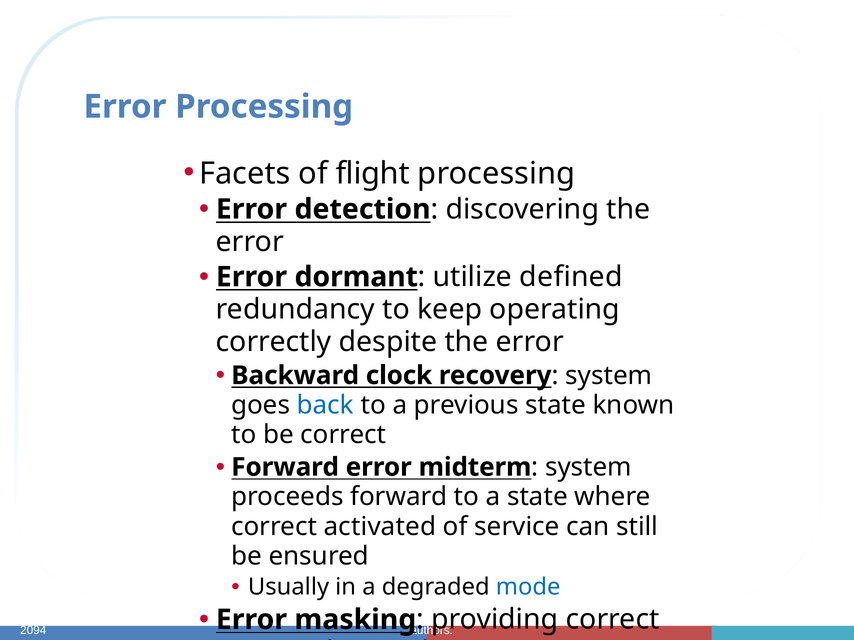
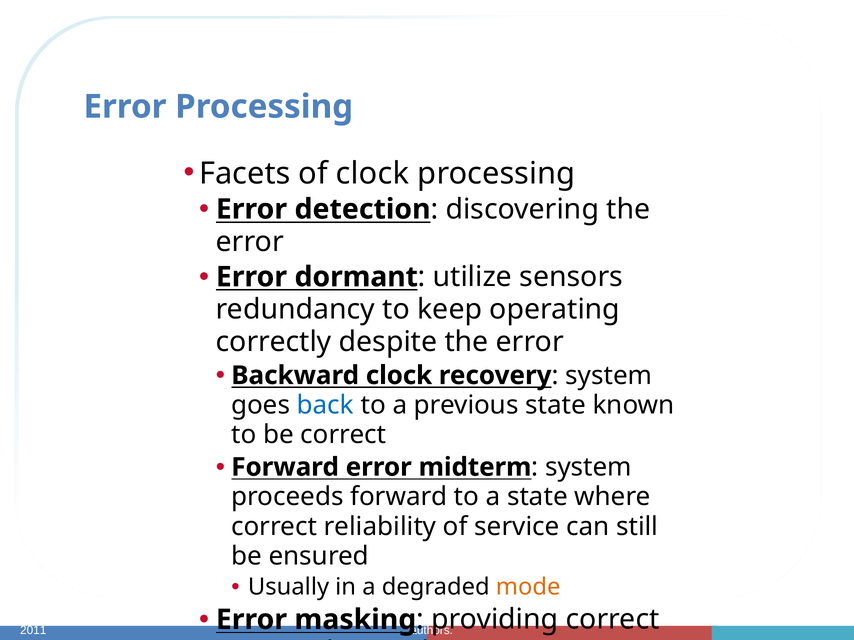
of flight: flight -> clock
defined: defined -> sensors
activated: activated -> reliability
mode colour: blue -> orange
2094: 2094 -> 2011
